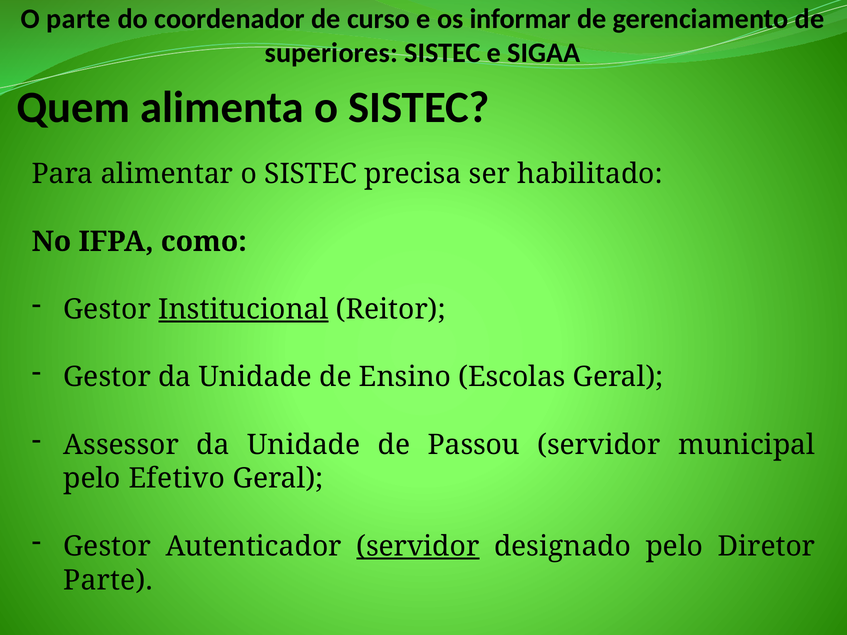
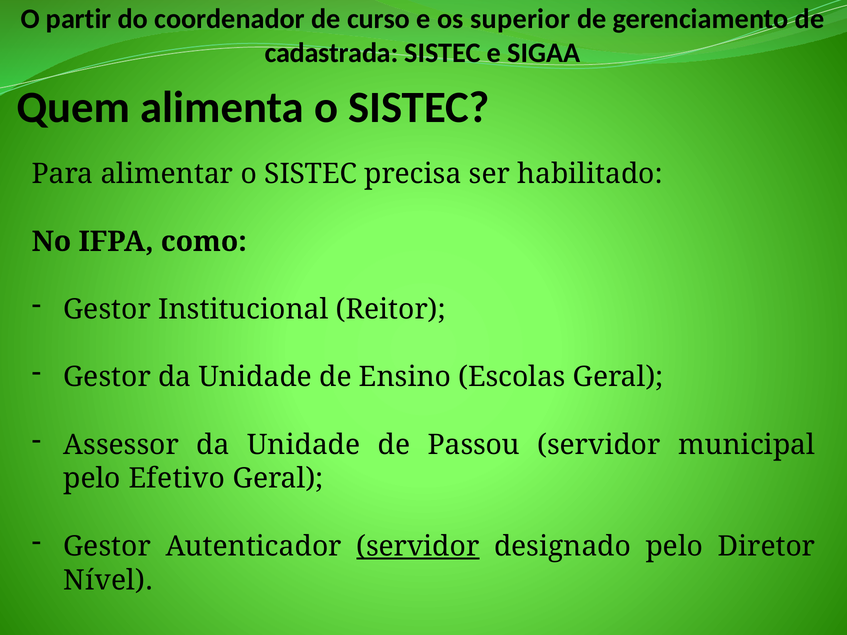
O parte: parte -> partir
informar: informar -> superior
superiores: superiores -> cadastrada
Institucional underline: present -> none
Parte at (108, 580): Parte -> Nível
